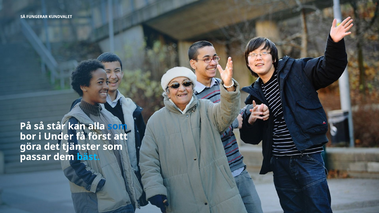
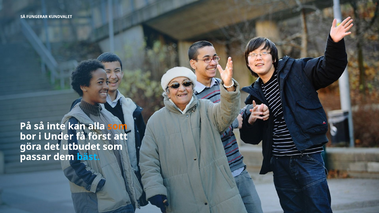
står: står -> inte
som at (117, 126) colour: blue -> orange
tjänster: tjänster -> utbudet
